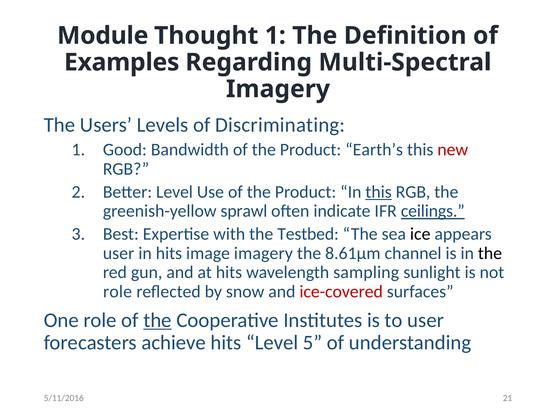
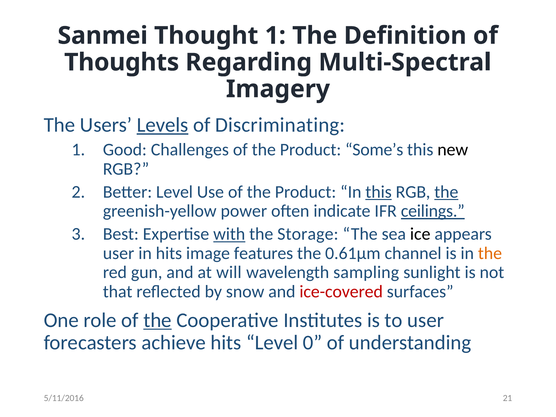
Module: Module -> Sanmei
Examples: Examples -> Thoughts
Levels underline: none -> present
Bandwidth: Bandwidth -> Challenges
Earth’s: Earth’s -> Some’s
new colour: red -> black
the at (446, 192) underline: none -> present
sprawl: sprawl -> power
with underline: none -> present
Testbed: Testbed -> Storage
image imagery: imagery -> features
8.61µm: 8.61µm -> 0.61µm
the at (490, 253) colour: black -> orange
at hits: hits -> will
role at (118, 292): role -> that
5: 5 -> 0
